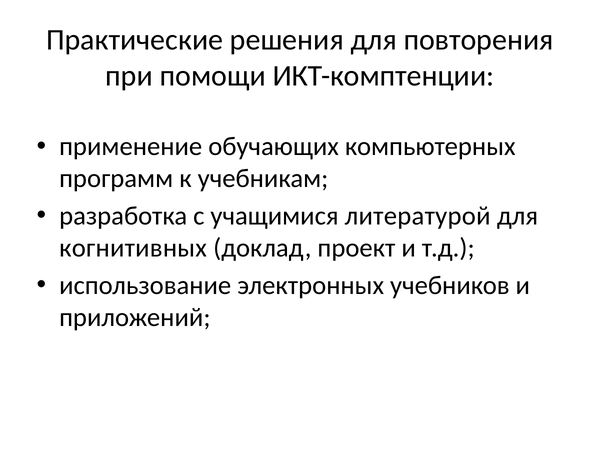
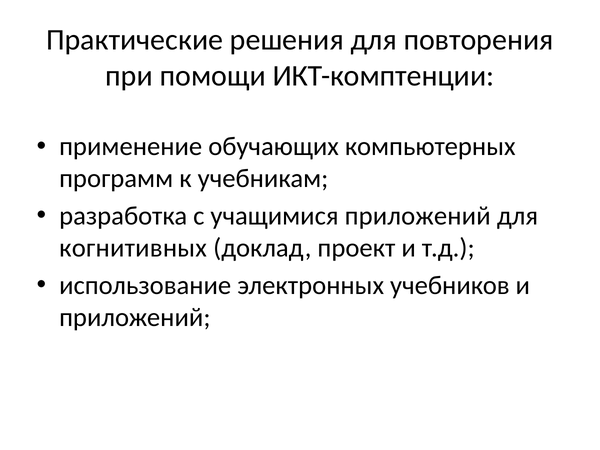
учащимися литературой: литературой -> приложений
